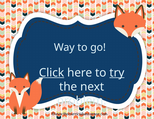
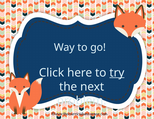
Click underline: present -> none
